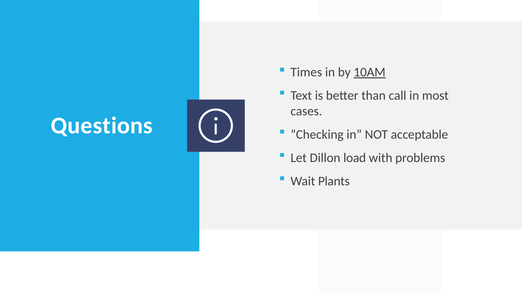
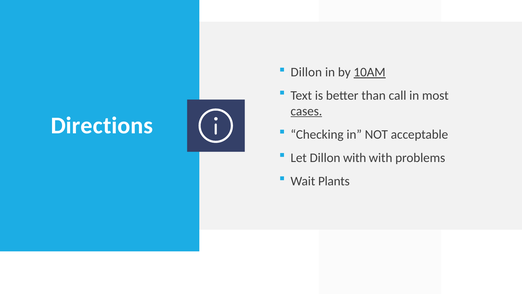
Times at (306, 72): Times -> Dillon
cases underline: none -> present
Questions: Questions -> Directions
Dillon load: load -> with
